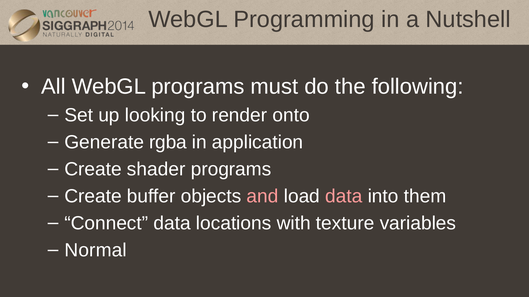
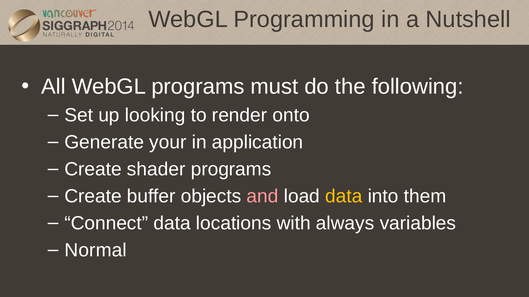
rgba: rgba -> your
data at (344, 197) colour: pink -> yellow
texture: texture -> always
